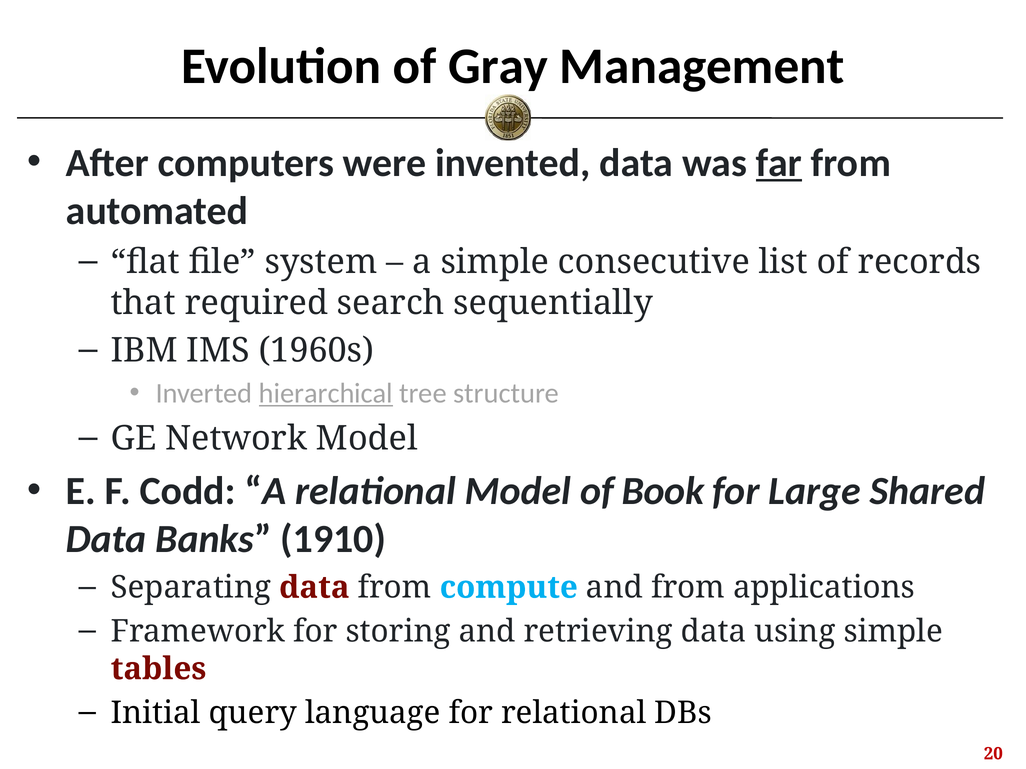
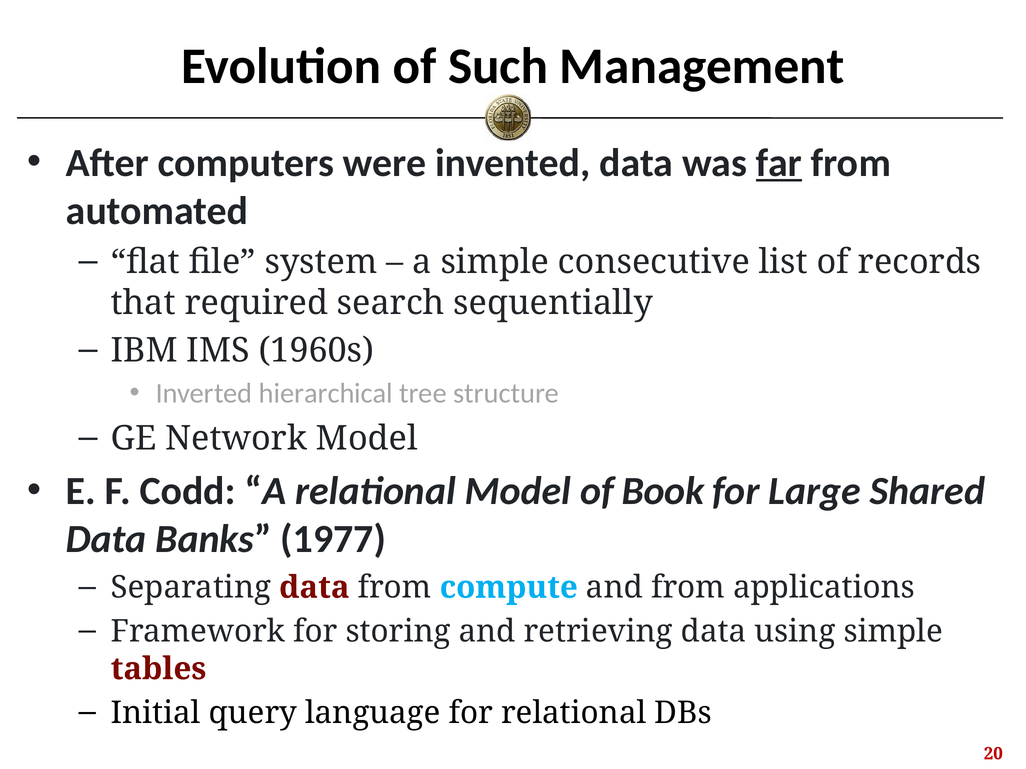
Gray: Gray -> Such
hierarchical underline: present -> none
1910: 1910 -> 1977
